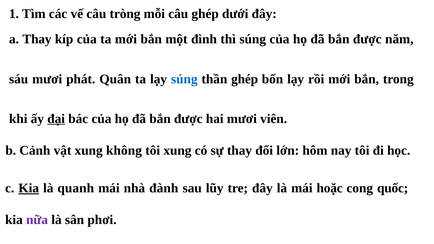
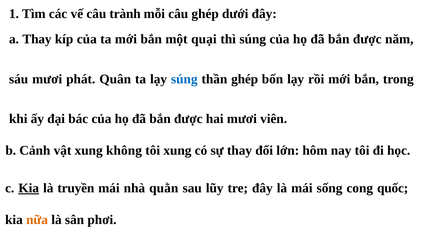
tròng: tròng -> trành
đình: đình -> quại
đại underline: present -> none
quanh: quanh -> truyền
đành: đành -> quằn
hoặc: hoặc -> sống
nữa colour: purple -> orange
